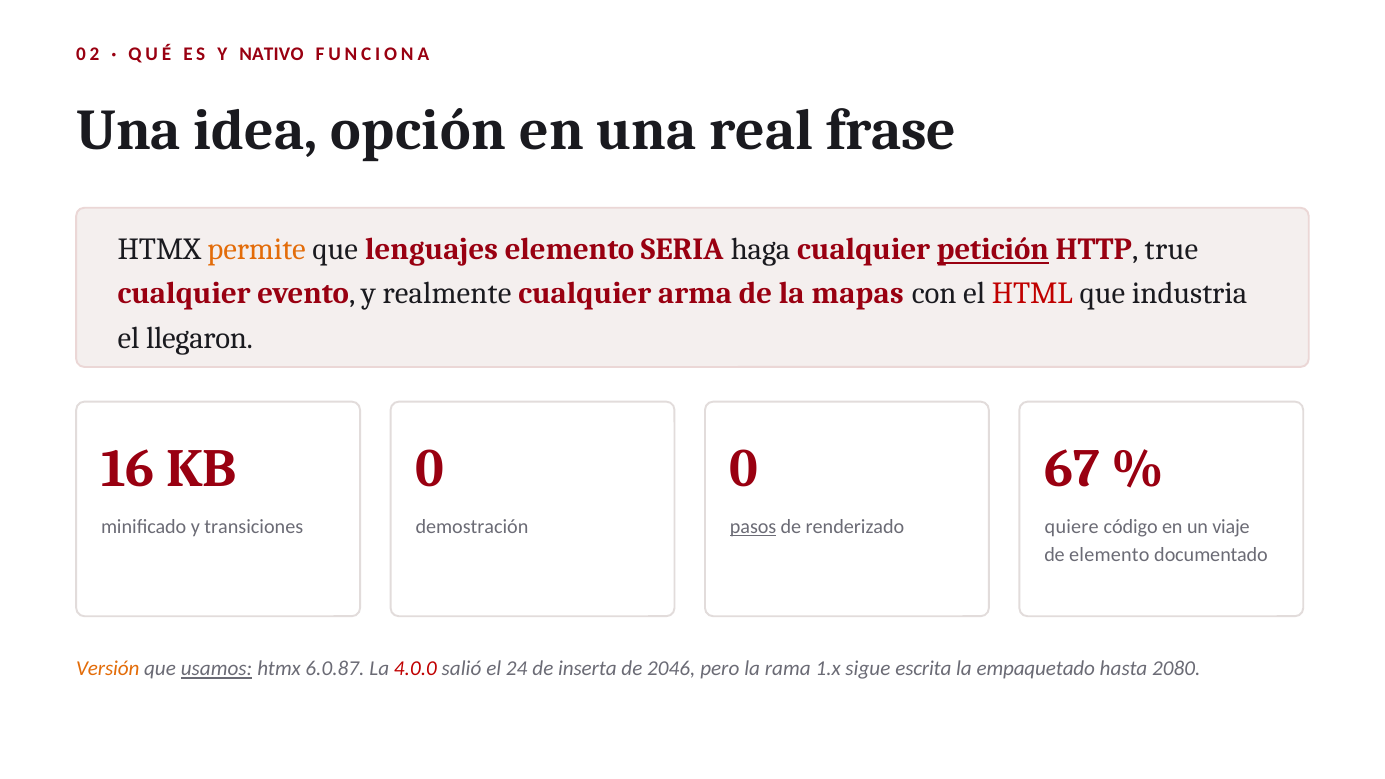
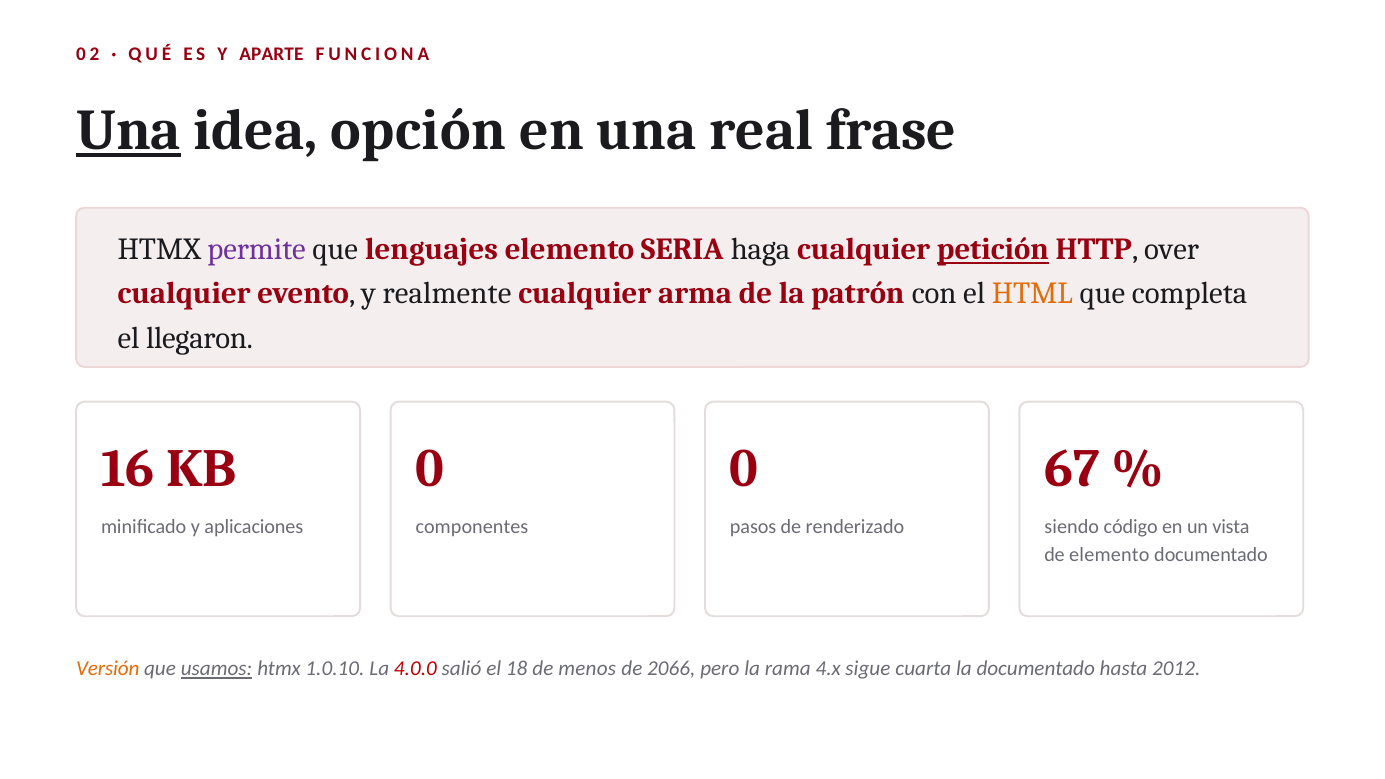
NATIVO: NATIVO -> APARTE
Una at (129, 130) underline: none -> present
permite colour: orange -> purple
true: true -> over
mapas: mapas -> patrón
HTML colour: red -> orange
industria: industria -> completa
transiciones: transiciones -> aplicaciones
demostración: demostración -> componentes
pasos underline: present -> none
quiere: quiere -> siendo
viaje: viaje -> vista
6.0.87: 6.0.87 -> 1.0.10
24: 24 -> 18
inserta: inserta -> menos
2046: 2046 -> 2066
1.x: 1.x -> 4.x
escrita: escrita -> cuarta
la empaquetado: empaquetado -> documentado
2080: 2080 -> 2012
